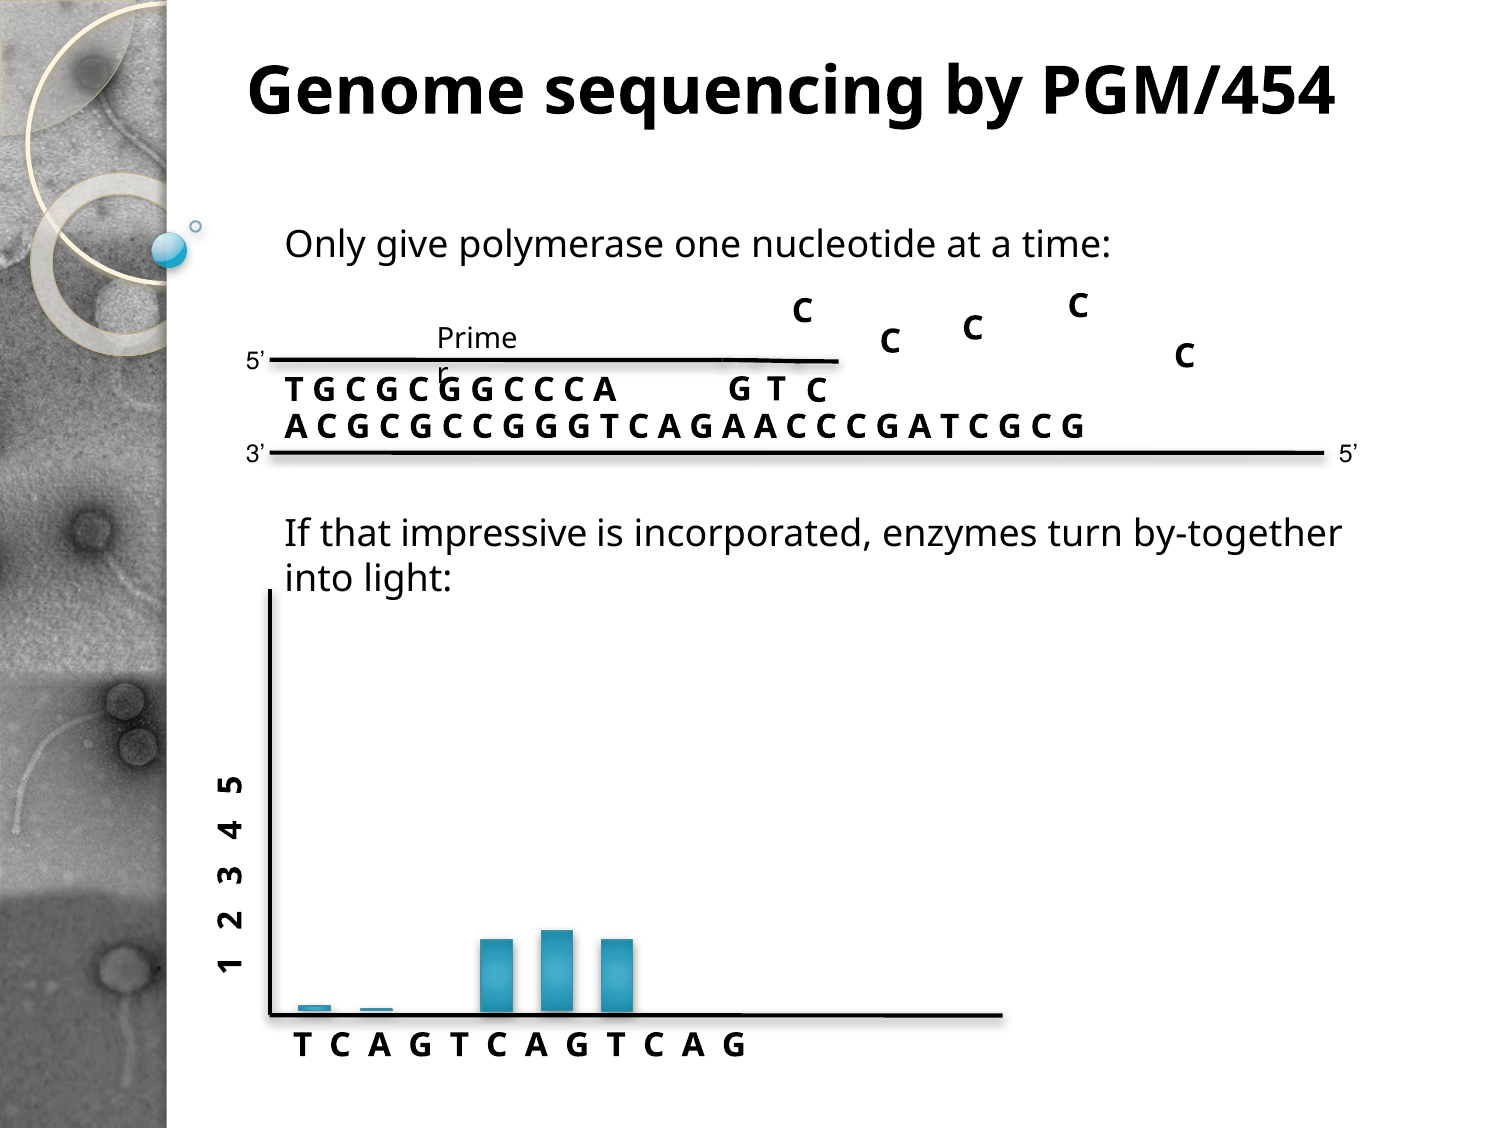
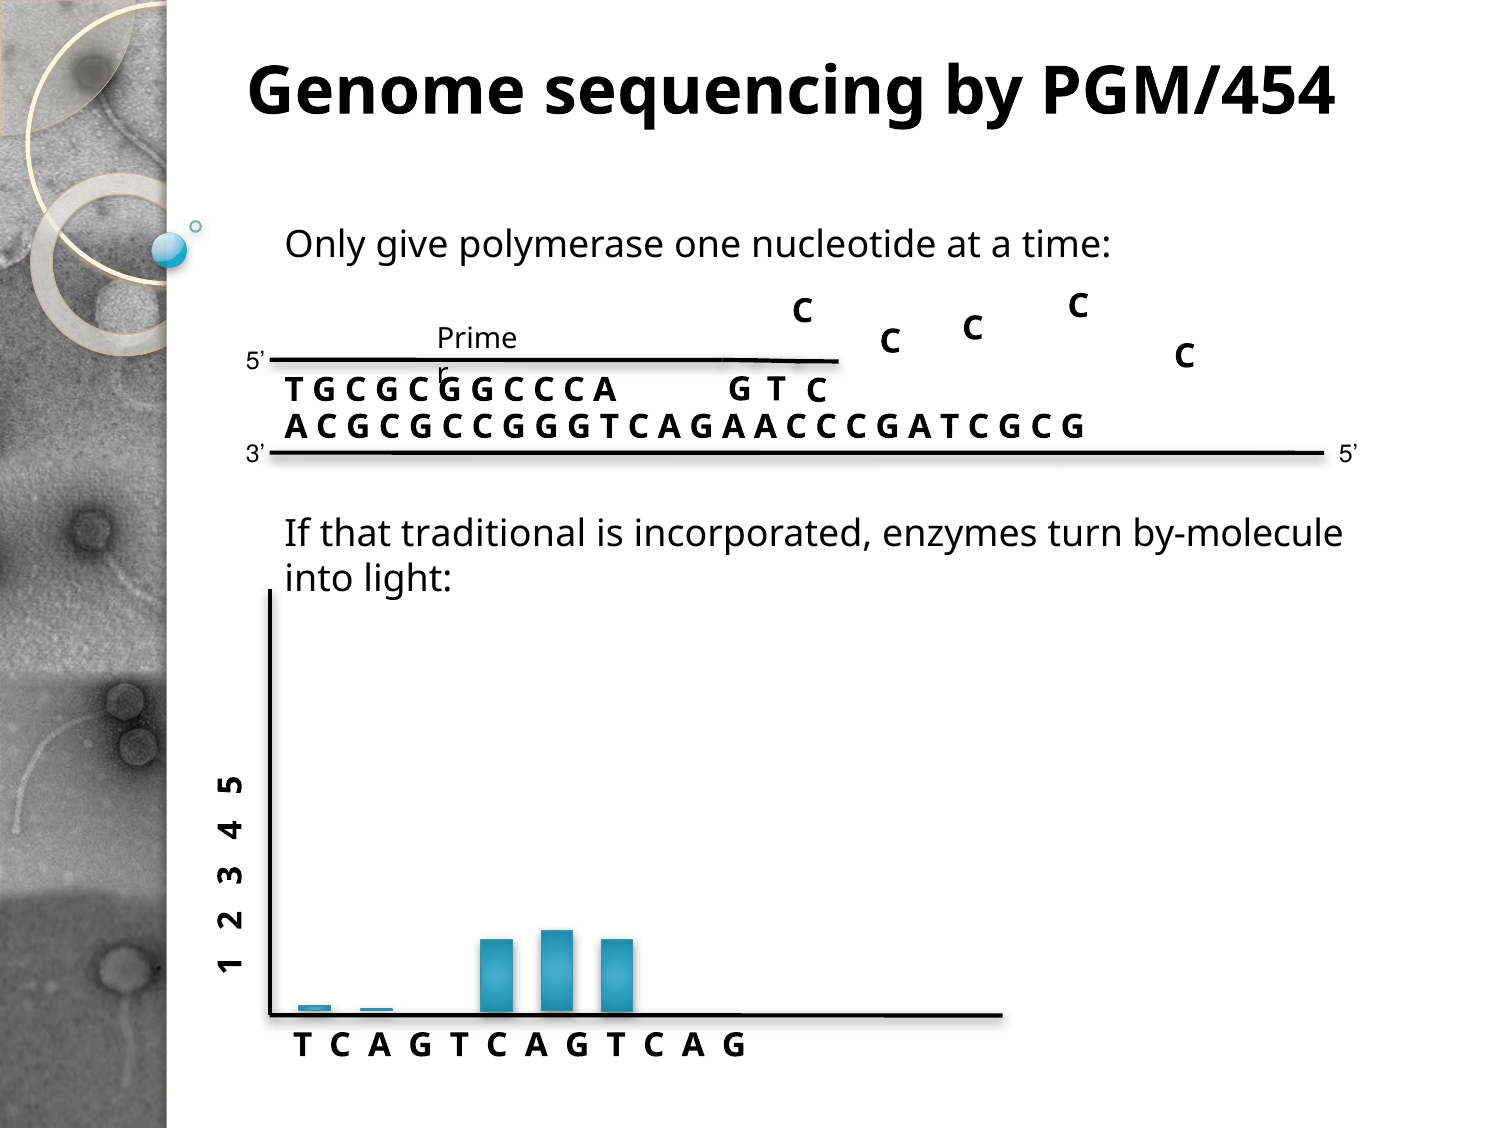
impressive: impressive -> traditional
by-together: by-together -> by-molecule
